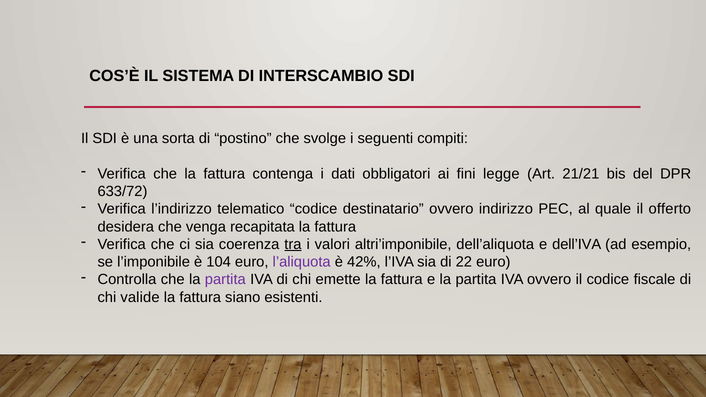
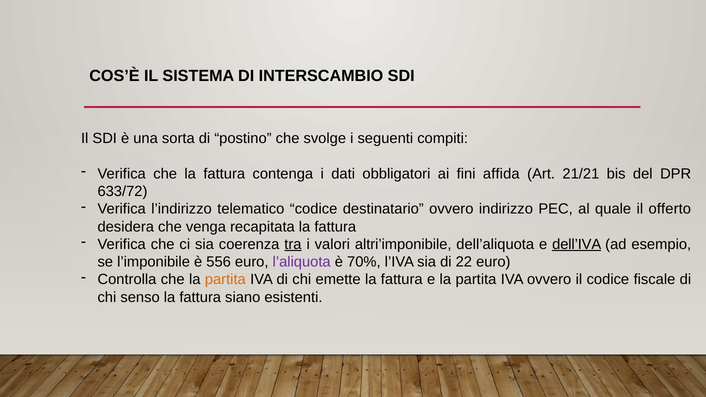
legge: legge -> affida
dell’IVA underline: none -> present
104: 104 -> 556
42%: 42% -> 70%
partita at (225, 280) colour: purple -> orange
valide: valide -> senso
